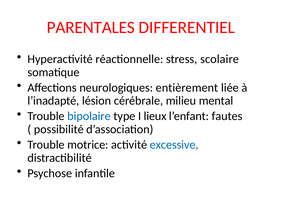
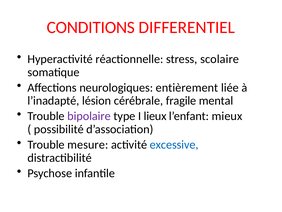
PARENTALES: PARENTALES -> CONDITIONS
milieu: milieu -> fragile
bipolaire colour: blue -> purple
fautes: fautes -> mieux
motrice: motrice -> mesure
